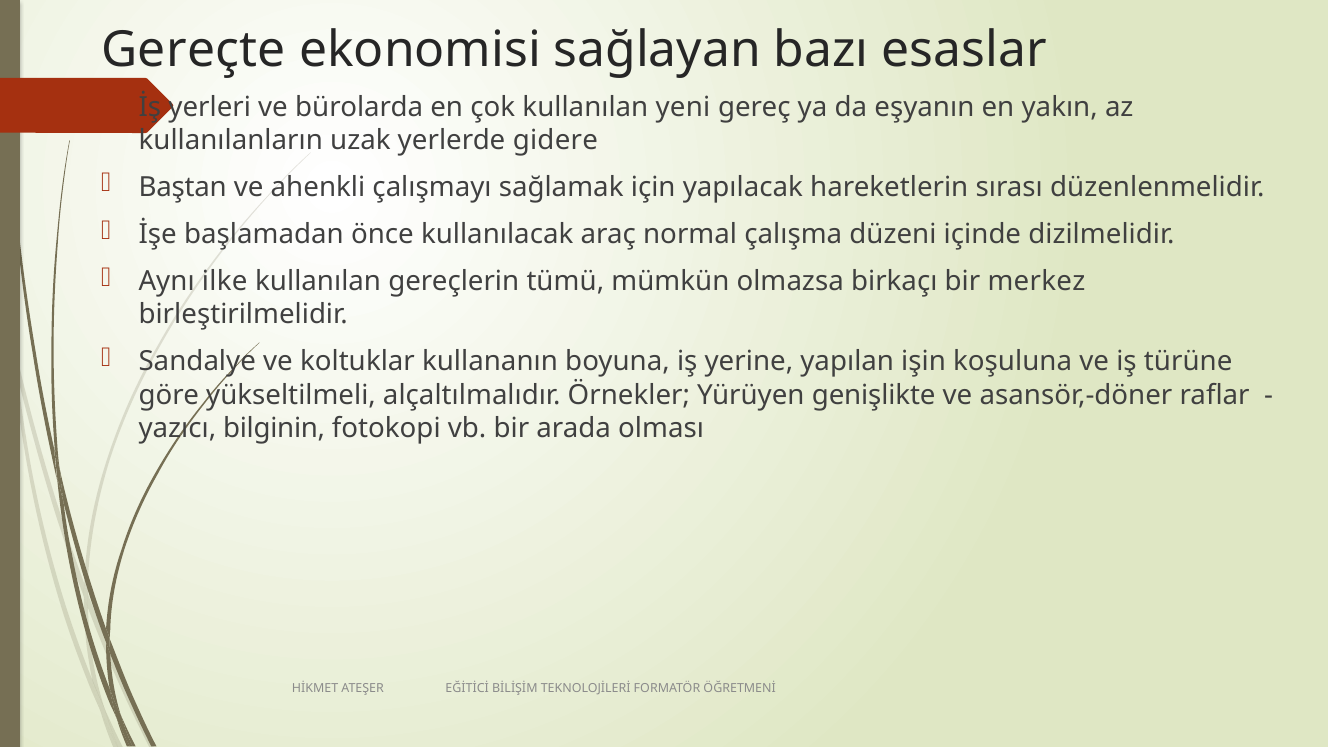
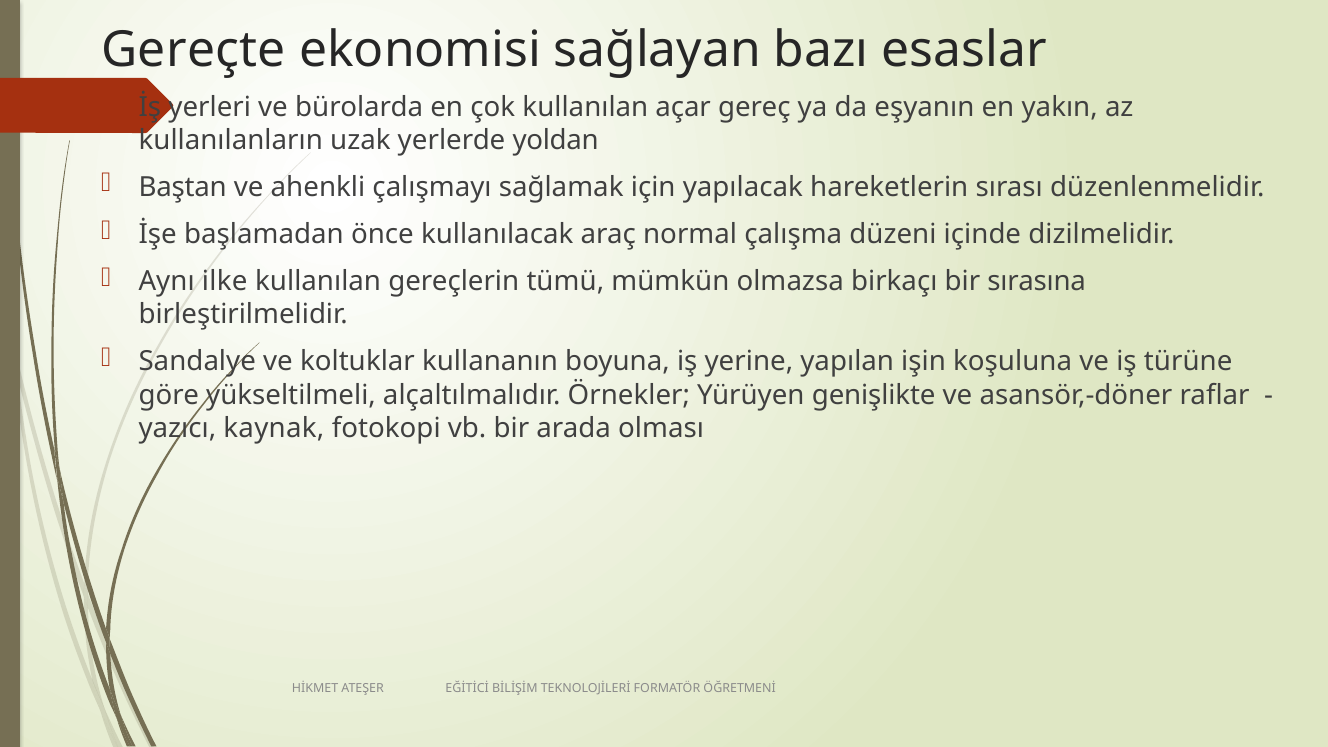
yeni: yeni -> açar
gidere: gidere -> yoldan
merkez: merkez -> sırasına
bilginin: bilginin -> kaynak
